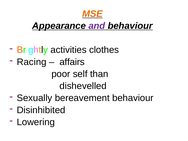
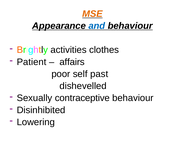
and colour: purple -> blue
Racing: Racing -> Patient
than: than -> past
bereavement: bereavement -> contraceptive
